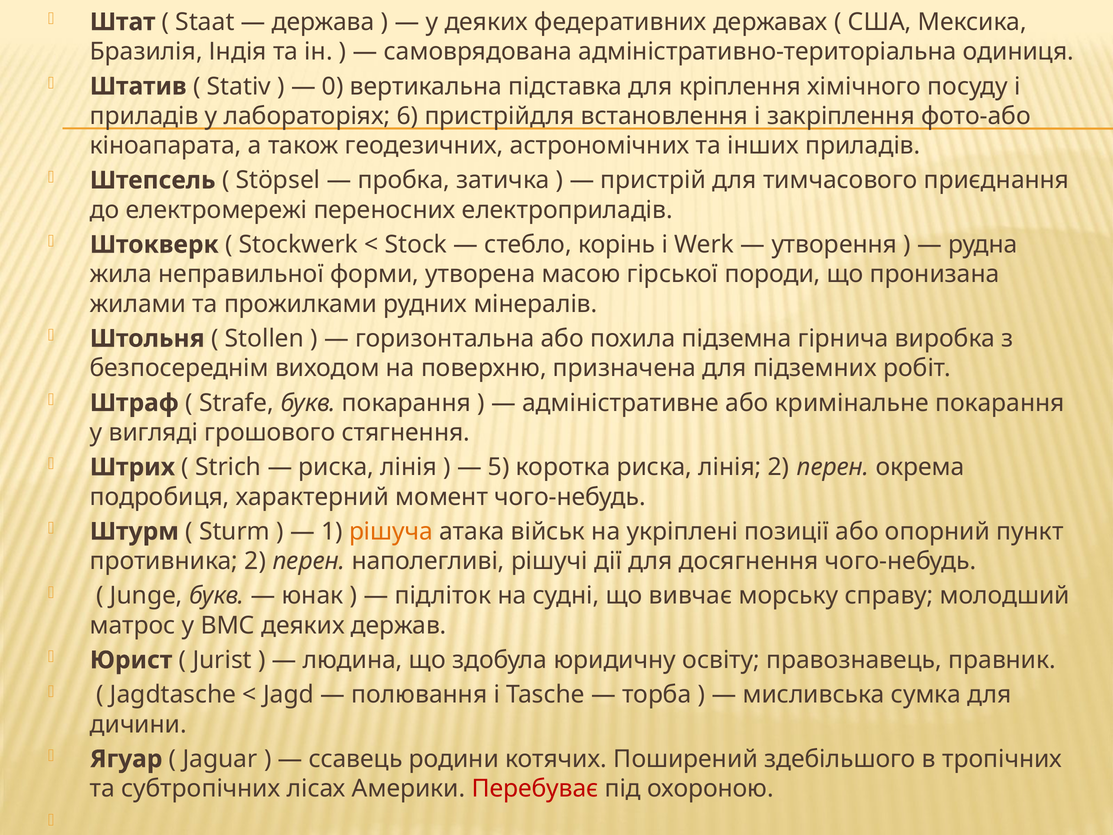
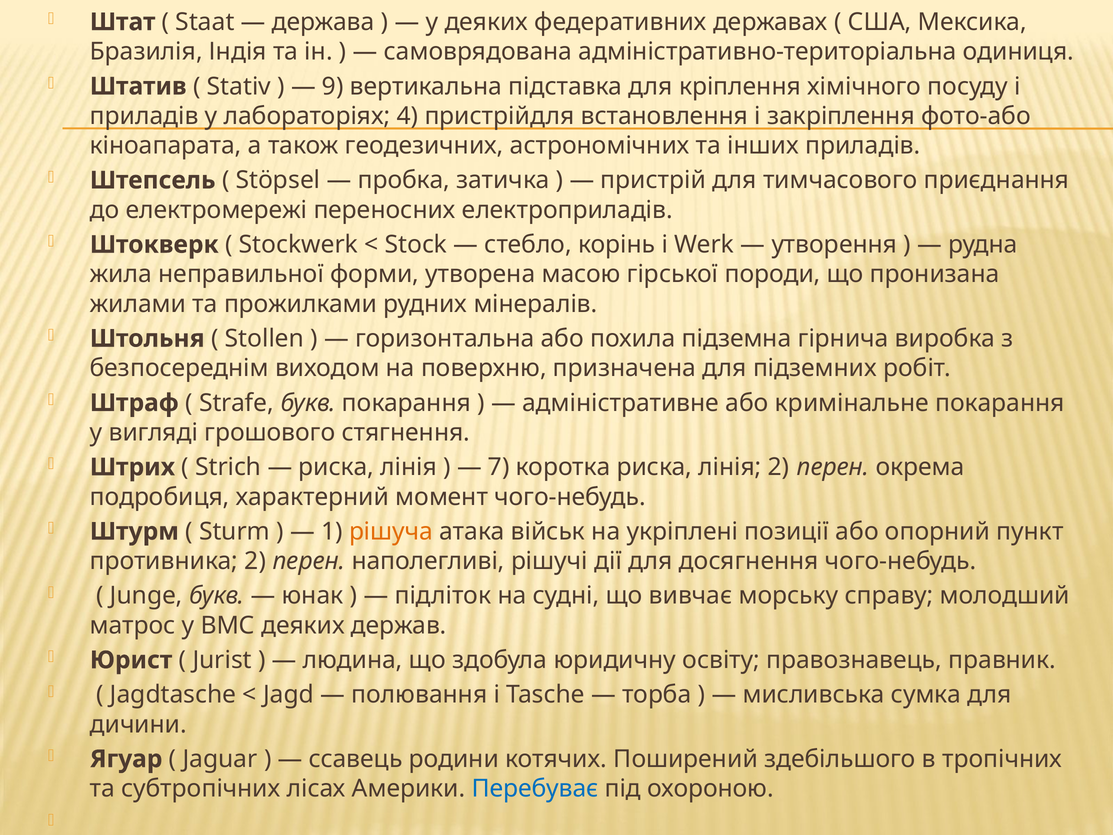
0: 0 -> 9
6: 6 -> 4
5: 5 -> 7
Перебуває colour: red -> blue
